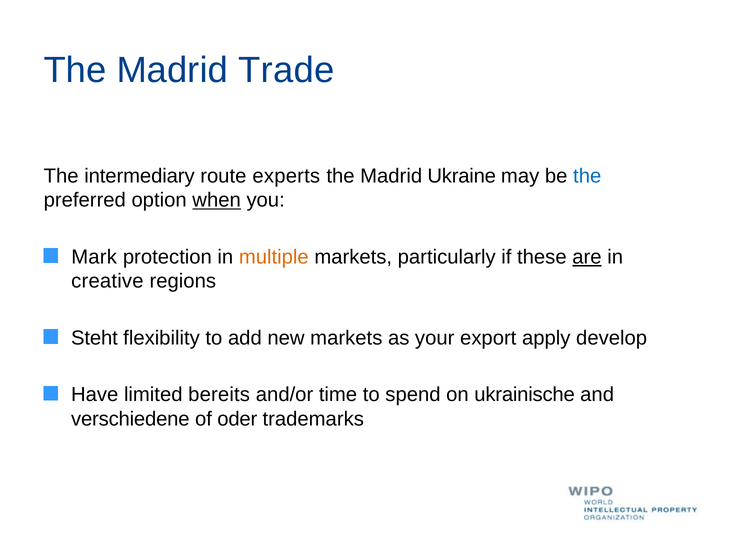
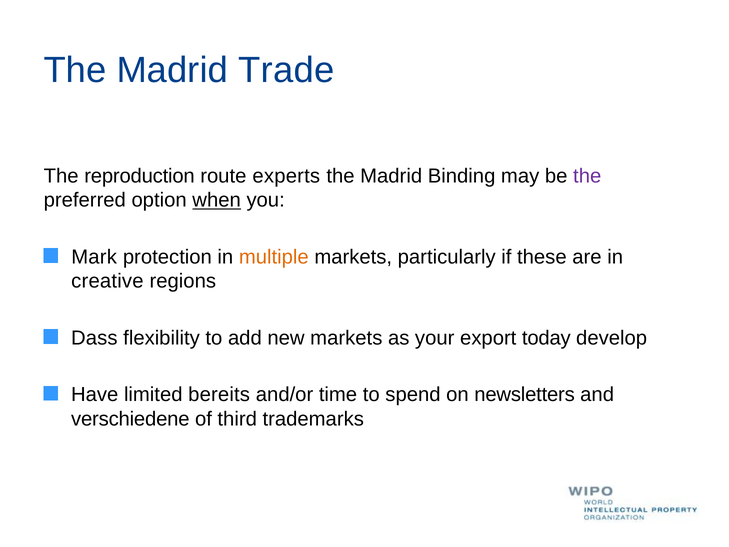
intermediary: intermediary -> reproduction
Ukraine: Ukraine -> Binding
the at (587, 176) colour: blue -> purple
are underline: present -> none
Steht: Steht -> Dass
apply: apply -> today
ukrainische: ukrainische -> newsletters
oder: oder -> third
